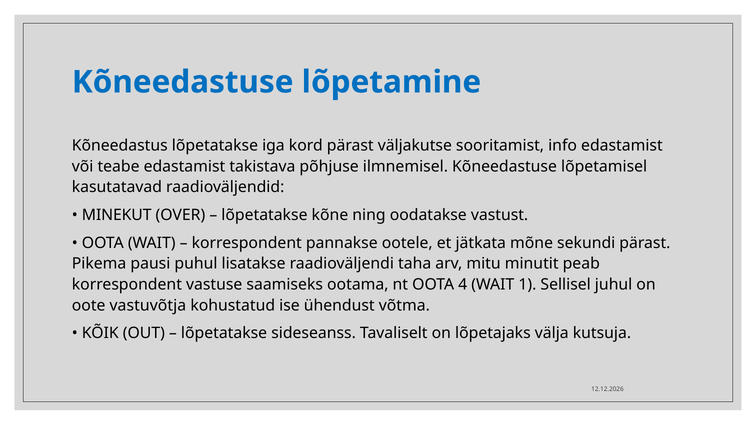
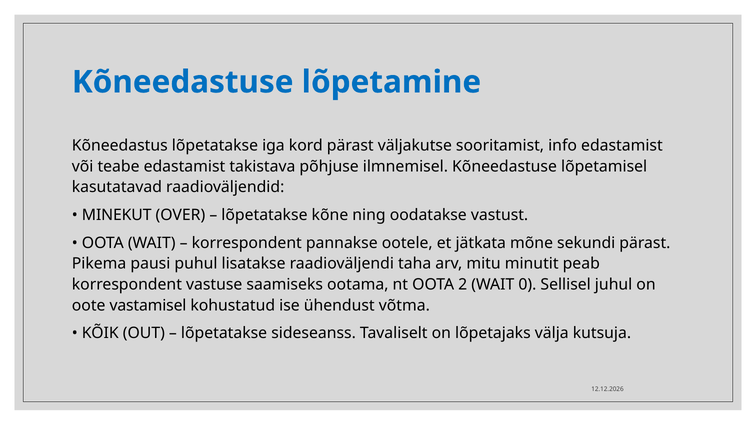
4: 4 -> 2
1: 1 -> 0
vastuvõtja: vastuvõtja -> vastamisel
